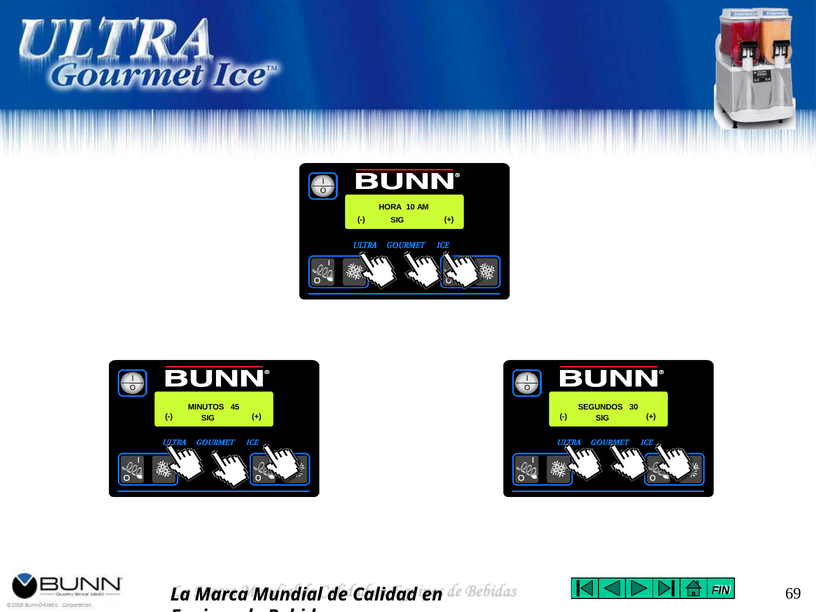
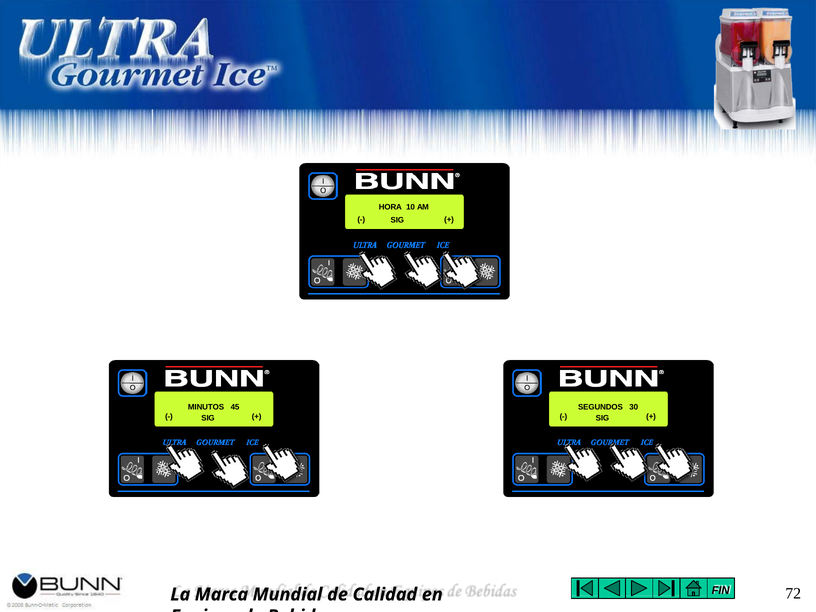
69: 69 -> 72
